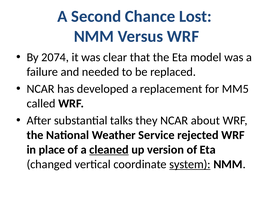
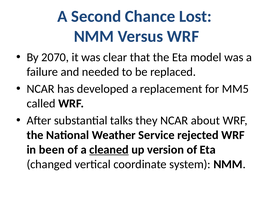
2074: 2074 -> 2070
place: place -> been
system underline: present -> none
